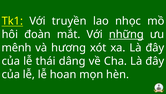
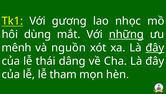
truyền: truyền -> gương
đoàn: đoàn -> dùng
hương: hương -> nguồn
đây at (155, 47) underline: none -> present
hoan: hoan -> tham
